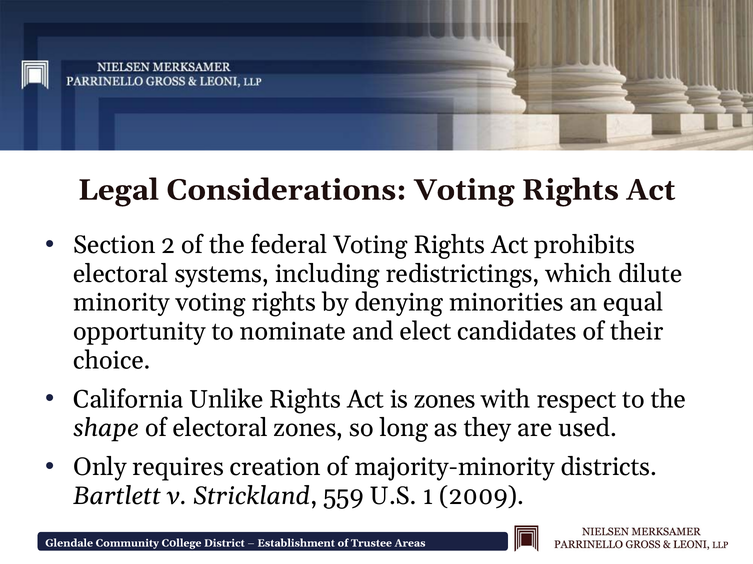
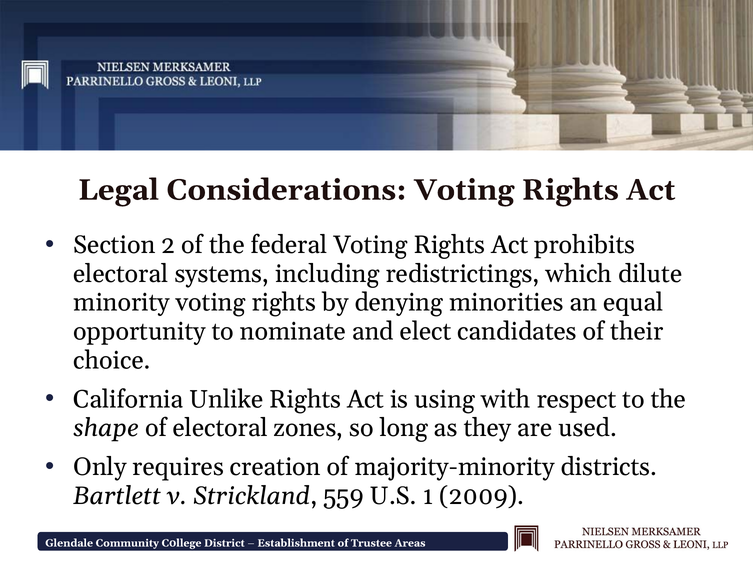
is zones: zones -> using
